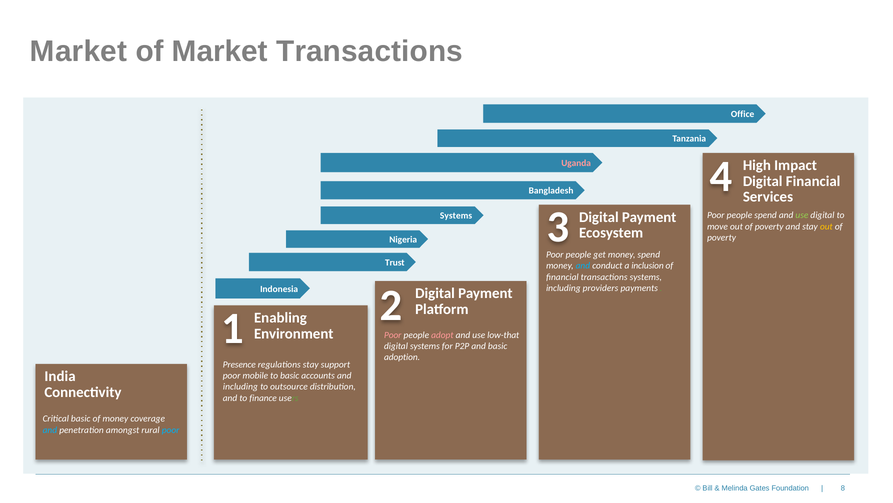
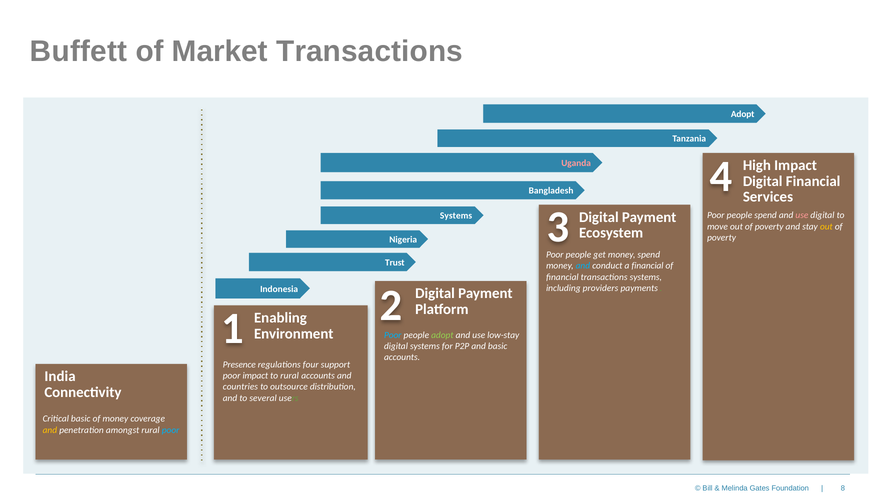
Market at (79, 51): Market -> Buffett
Office at (743, 114): Office -> Adopt
use at (802, 215) colour: light green -> pink
a inclusion: inclusion -> financial
Poor at (393, 335) colour: pink -> light blue
adopt at (442, 335) colour: pink -> light green
low-that: low-that -> low-stay
adoption at (402, 357): adoption -> accounts
regulations stay: stay -> four
poor mobile: mobile -> impact
to basic: basic -> rural
including at (240, 386): including -> countries
finance: finance -> several
and at (50, 430) colour: light blue -> yellow
